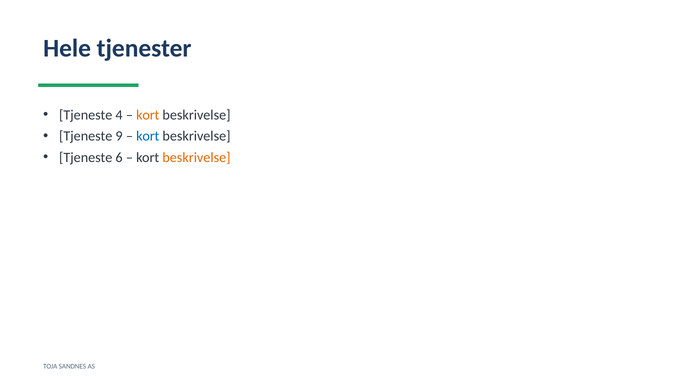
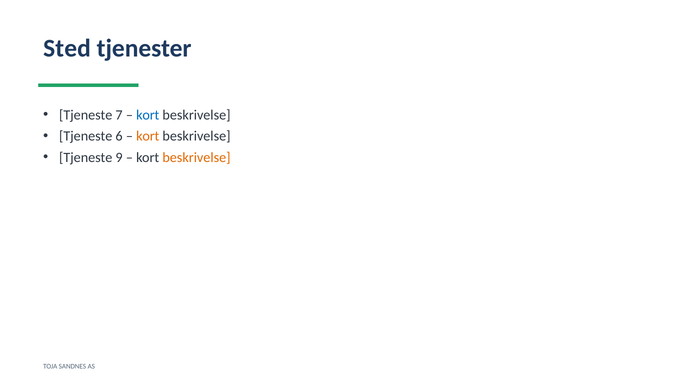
Hele: Hele -> Sted
4: 4 -> 7
kort at (148, 115) colour: orange -> blue
9: 9 -> 6
kort at (148, 136) colour: blue -> orange
6: 6 -> 9
